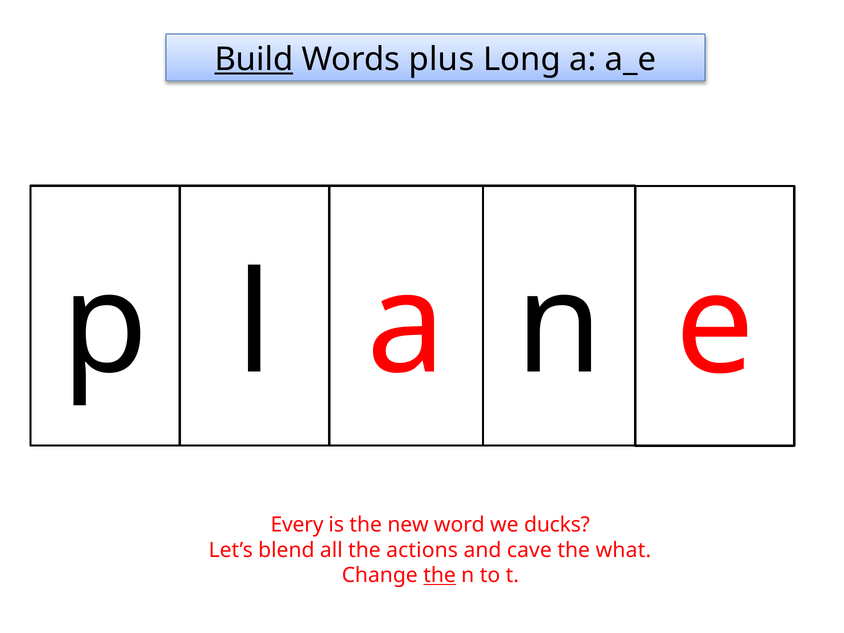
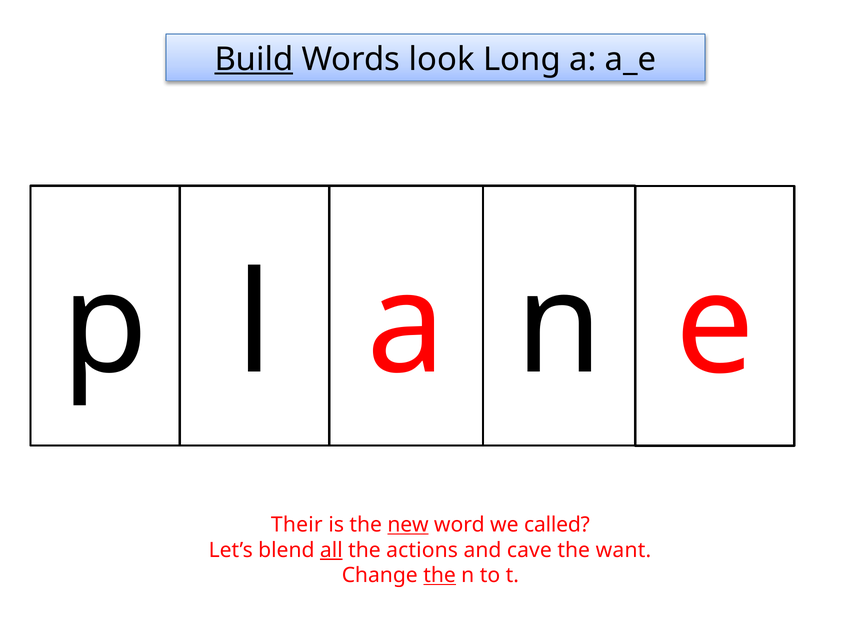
plus: plus -> look
Every: Every -> Their
new underline: none -> present
ducks: ducks -> called
all underline: none -> present
what: what -> want
